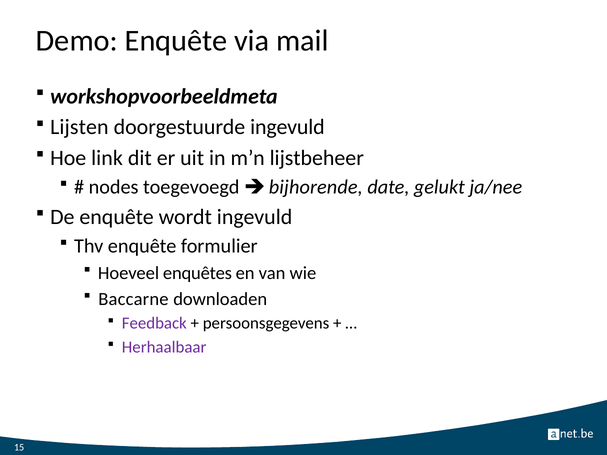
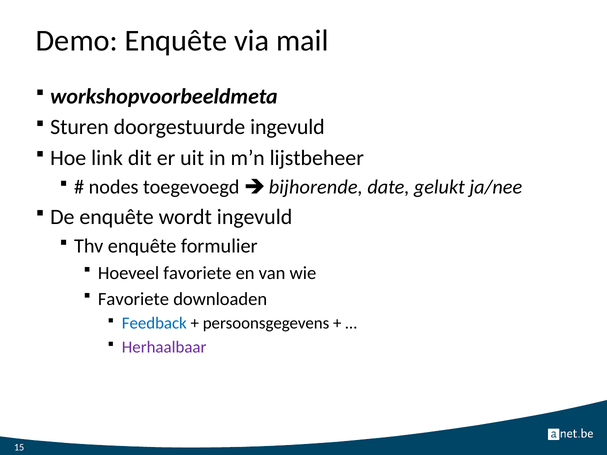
Lijsten: Lijsten -> Sturen
Hoeveel enquêtes: enquêtes -> favoriete
Baccarne at (133, 299): Baccarne -> Favoriete
Feedback colour: purple -> blue
